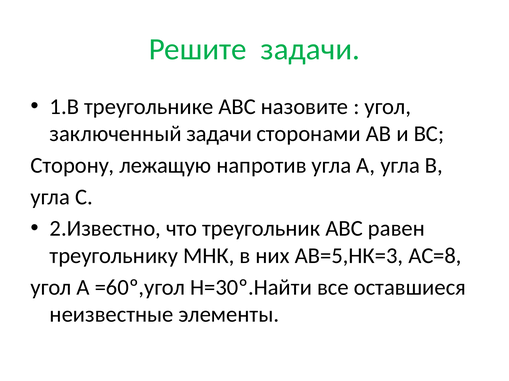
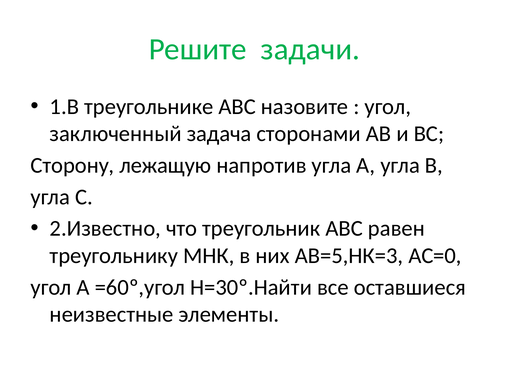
заключенный задачи: задачи -> задача
АС=8: АС=8 -> АС=0
